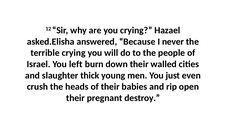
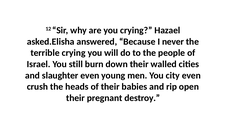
left: left -> still
slaughter thick: thick -> even
just: just -> city
